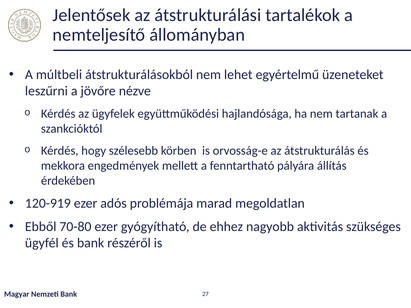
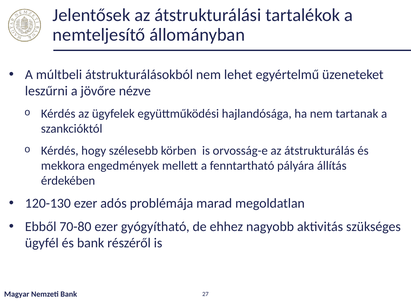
120-919: 120-919 -> 120-130
